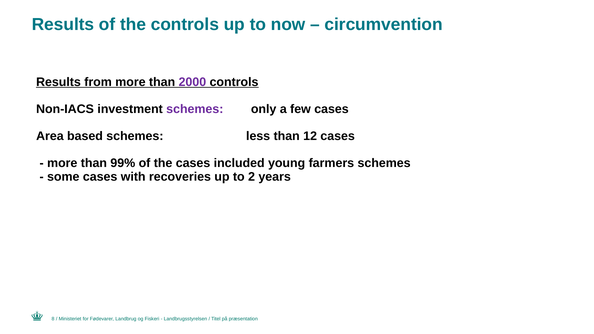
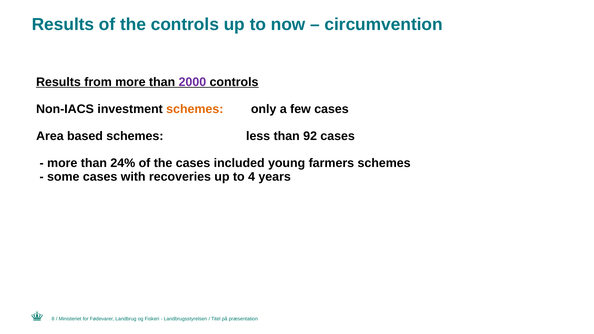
schemes at (195, 109) colour: purple -> orange
12: 12 -> 92
99%: 99% -> 24%
2: 2 -> 4
